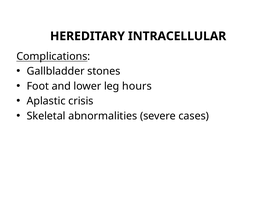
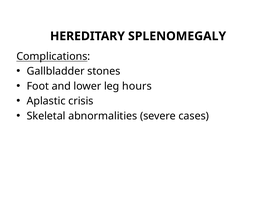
INTRACELLULAR: INTRACELLULAR -> SPLENOMEGALY
